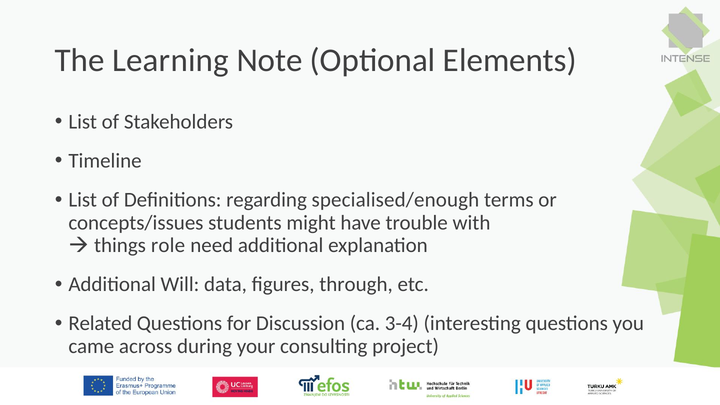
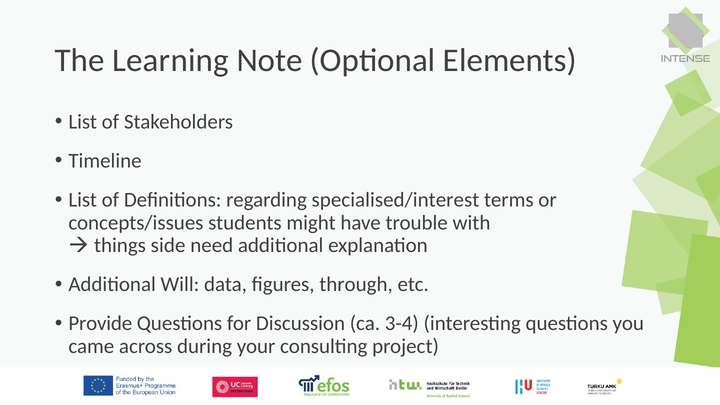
specialised/enough: specialised/enough -> specialised/interest
role: role -> side
Related: Related -> Provide
